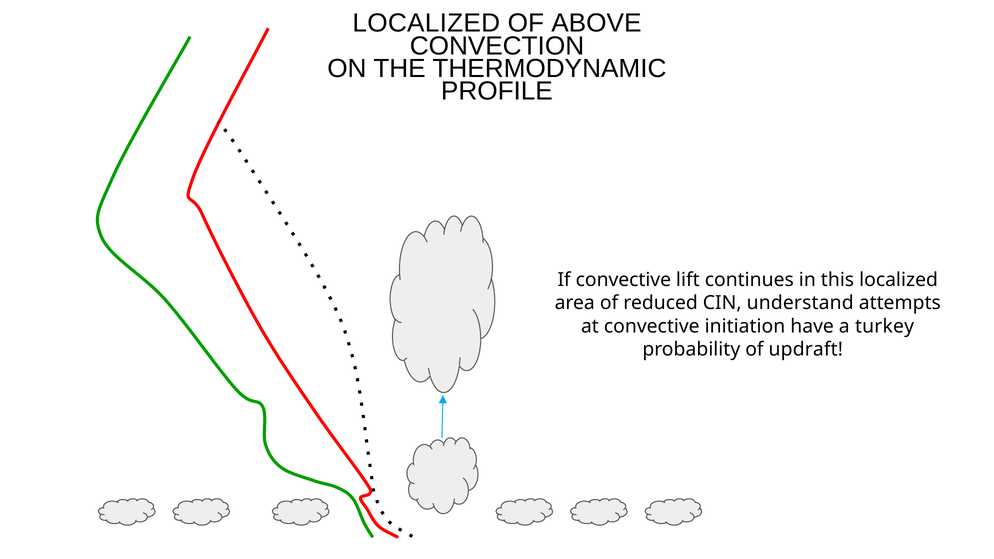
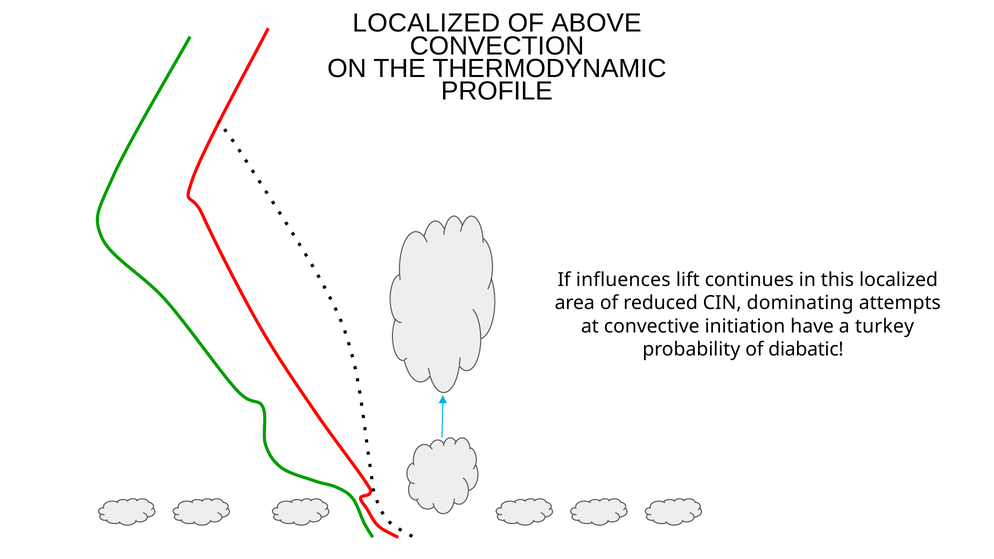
If convective: convective -> influences
understand: understand -> dominating
updraft: updraft -> diabatic
